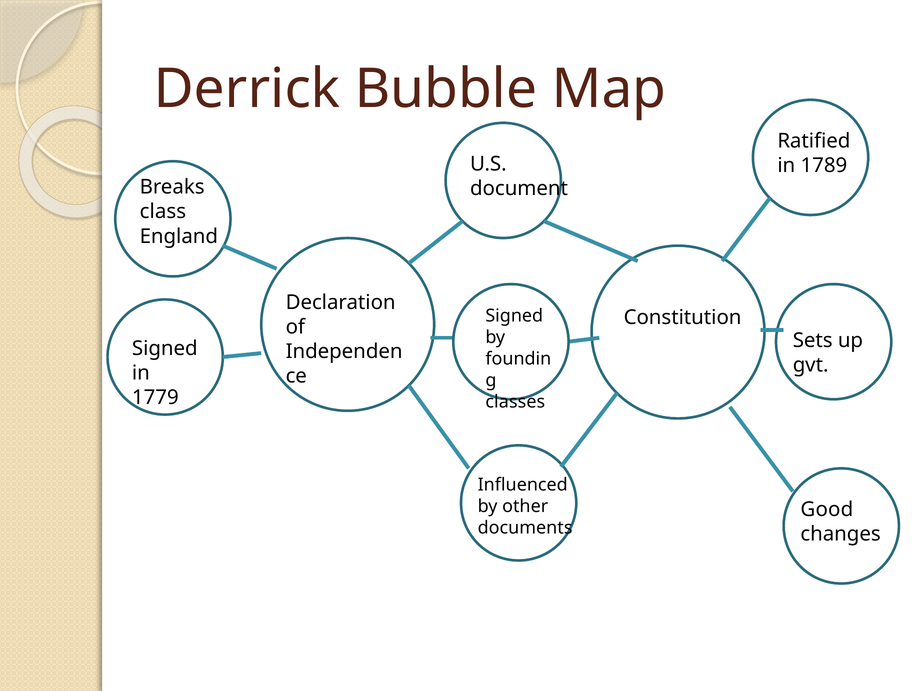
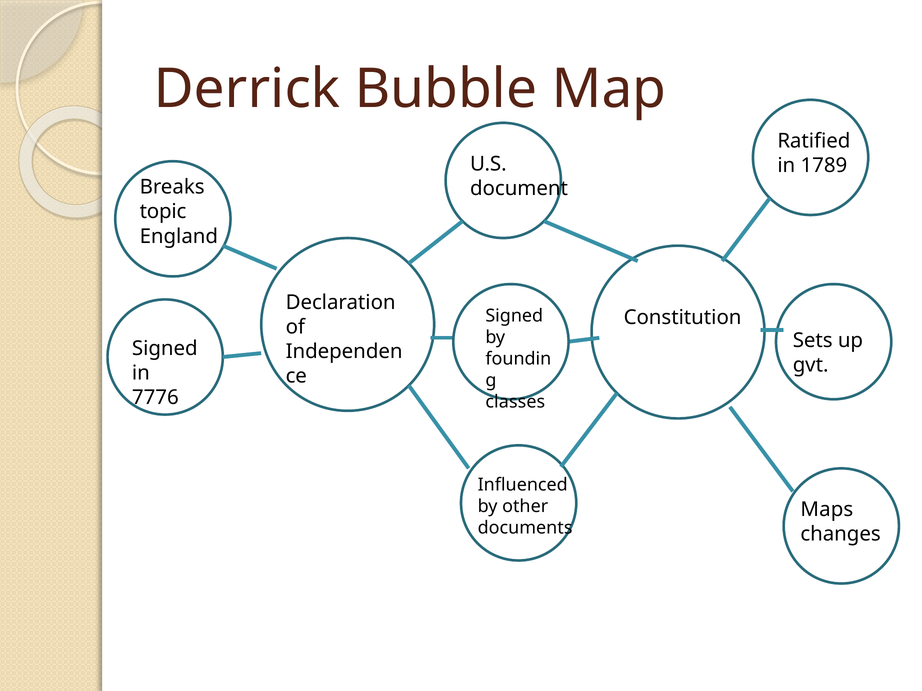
class: class -> topic
1779: 1779 -> 7776
Good: Good -> Maps
